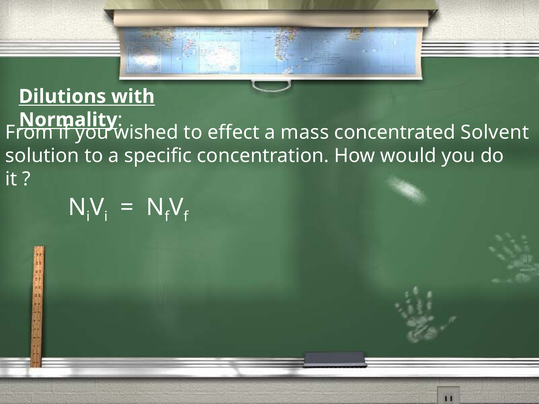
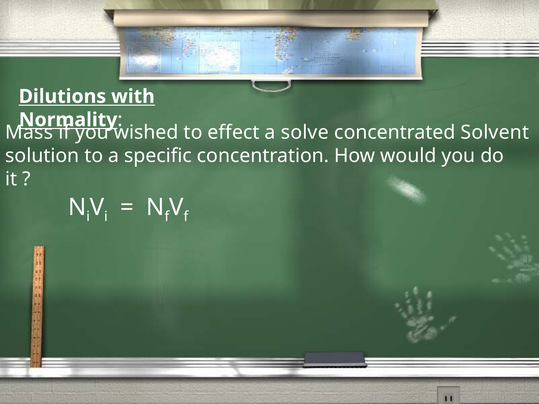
From: From -> Mass
mass: mass -> solve
